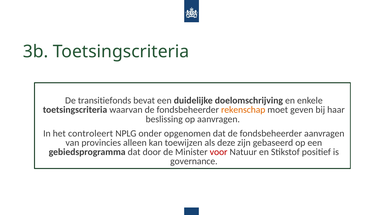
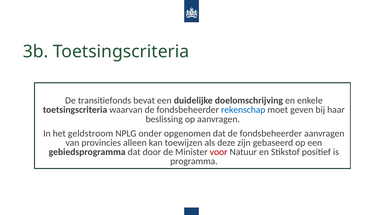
rekenschap colour: orange -> blue
controleert: controleert -> geldstroom
governance: governance -> programma
